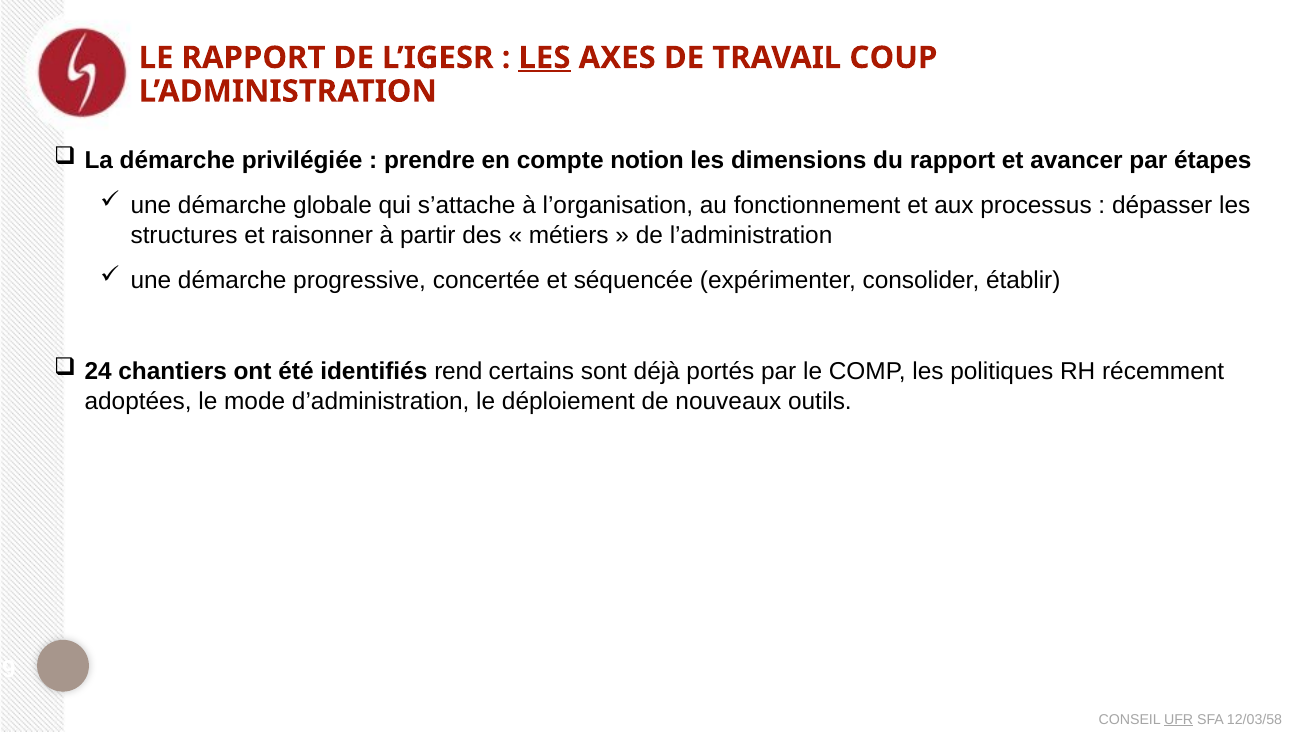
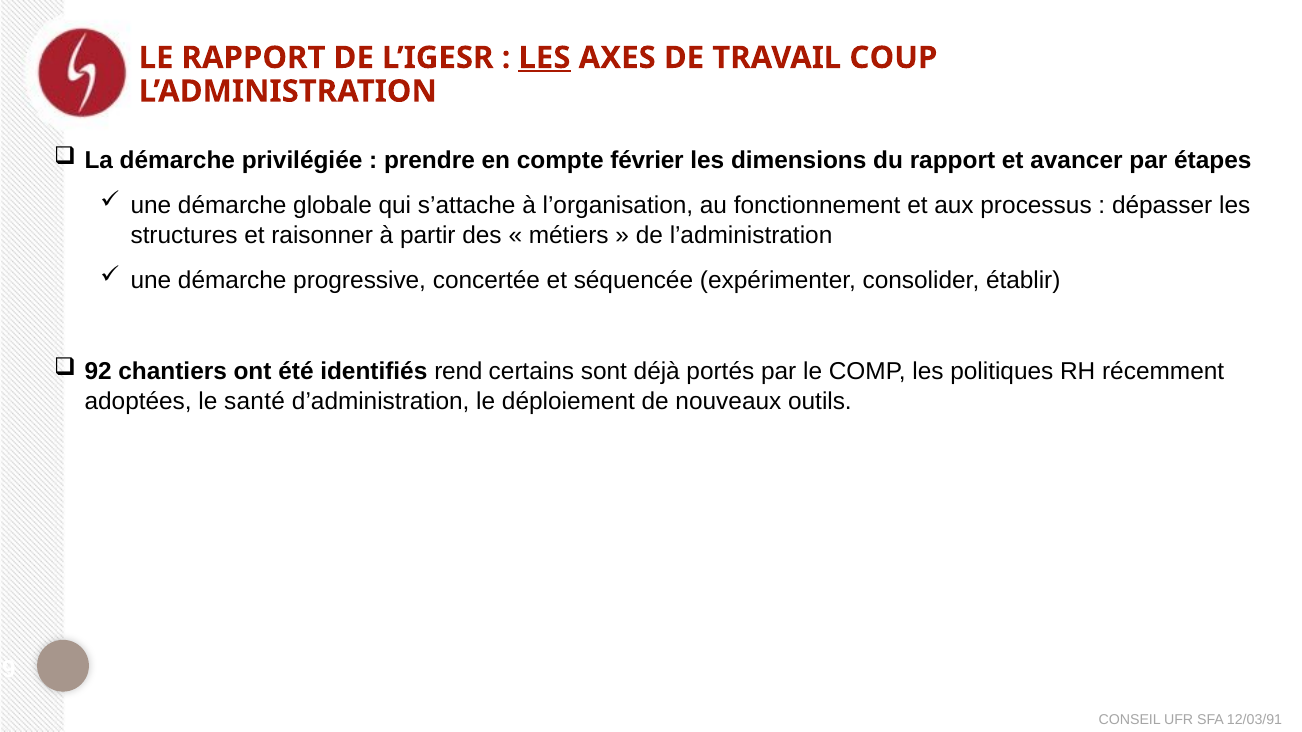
notion: notion -> février
24: 24 -> 92
mode: mode -> santé
UFR underline: present -> none
12/03/58: 12/03/58 -> 12/03/91
